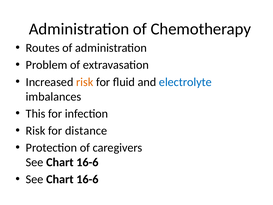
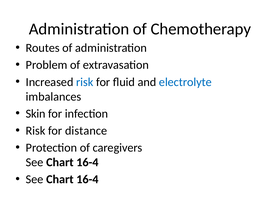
risk at (85, 82) colour: orange -> blue
This: This -> Skin
16-6 at (87, 162): 16-6 -> 16-4
16-6 at (87, 179): 16-6 -> 16-4
